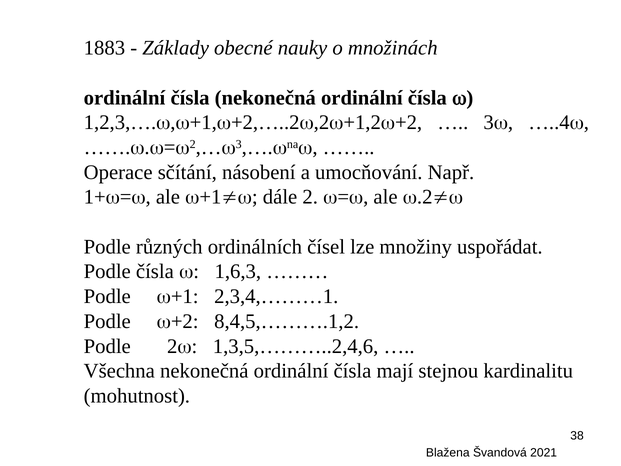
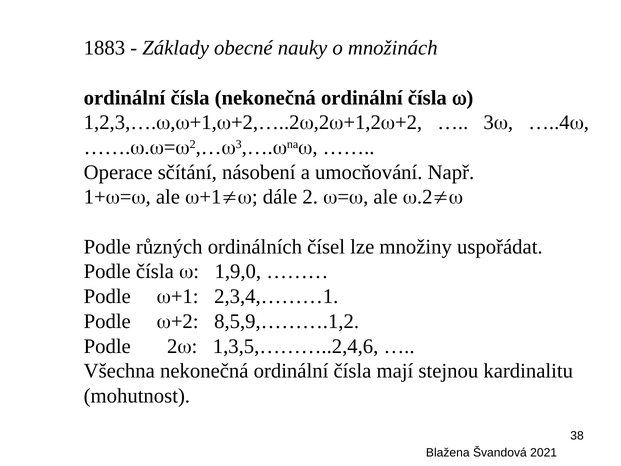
1,6,3: 1,6,3 -> 1,9,0
8,4,5,……….1,2: 8,4,5,……….1,2 -> 8,5,9,……….1,2
